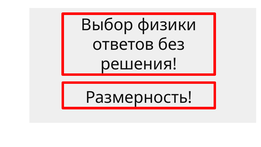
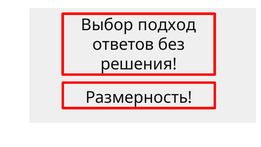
физики: физики -> подход
